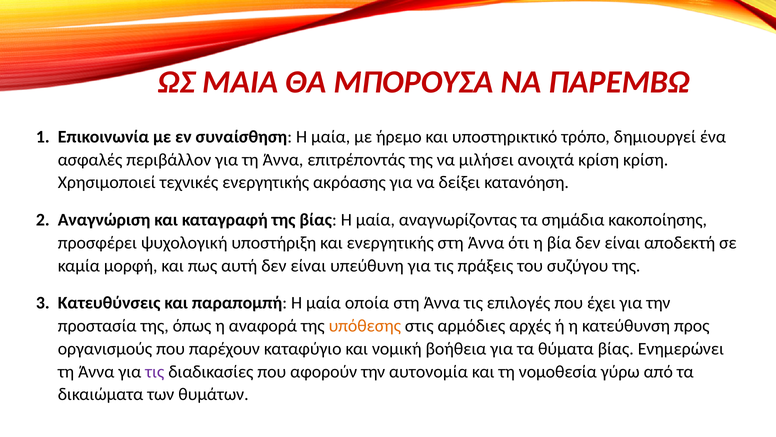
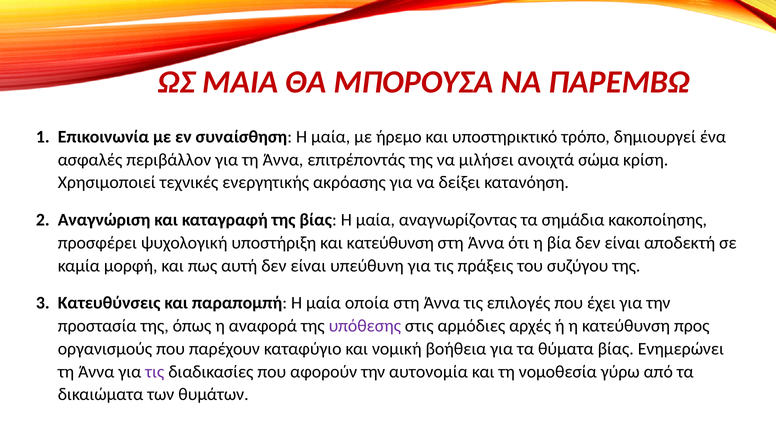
ανοιχτά κρίση: κρίση -> σώμα
και ενεργητικής: ενεργητικής -> κατεύθυνση
υπόθεσης colour: orange -> purple
